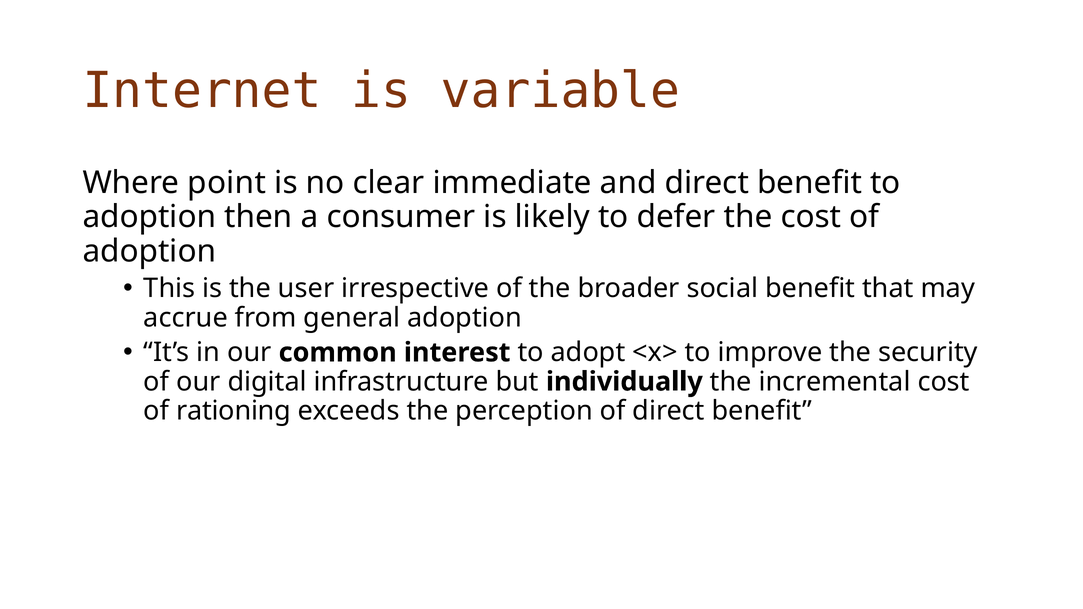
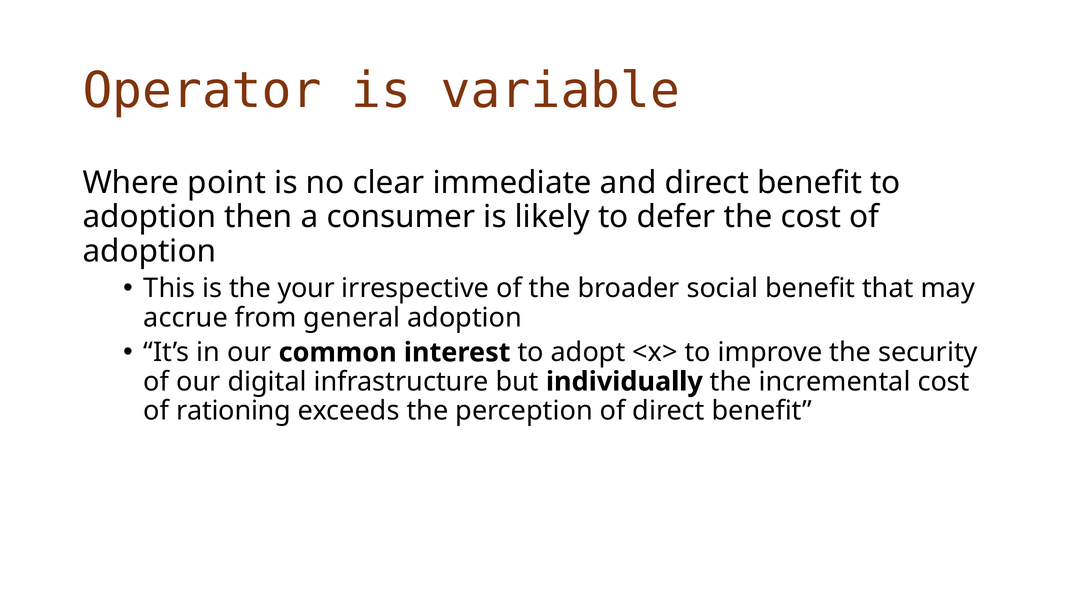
Internet: Internet -> Operator
user: user -> your
